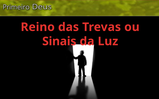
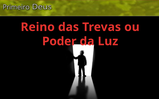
Sinais: Sinais -> Poder
